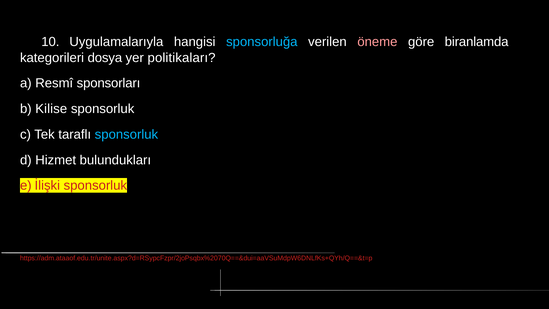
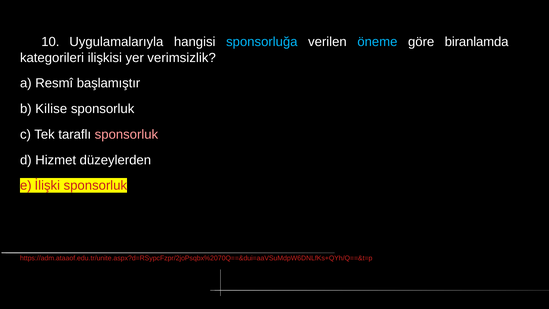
öneme colour: pink -> light blue
dosya: dosya -> ilişkisi
politikaları: politikaları -> verimsizlik
sponsorları: sponsorları -> başlamıştır
sponsorluk at (126, 134) colour: light blue -> pink
bulundukları: bulundukları -> düzeylerden
